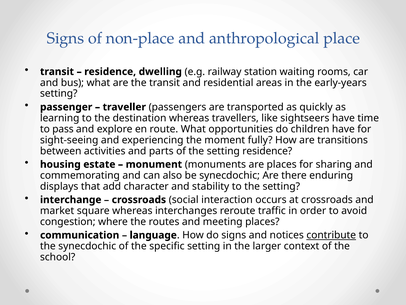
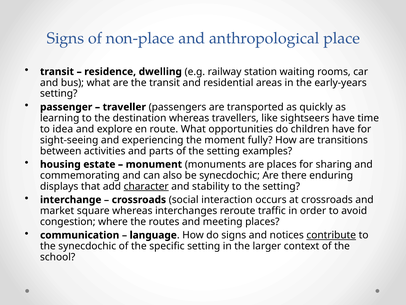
pass: pass -> idea
setting residence: residence -> examples
character underline: none -> present
